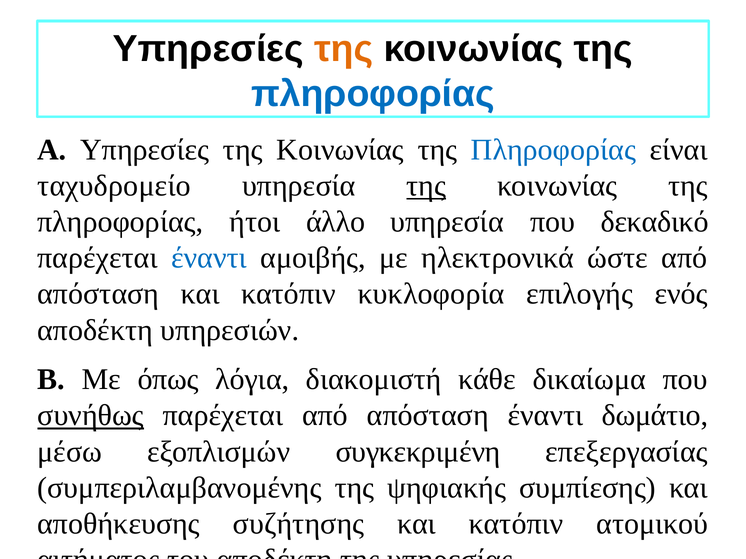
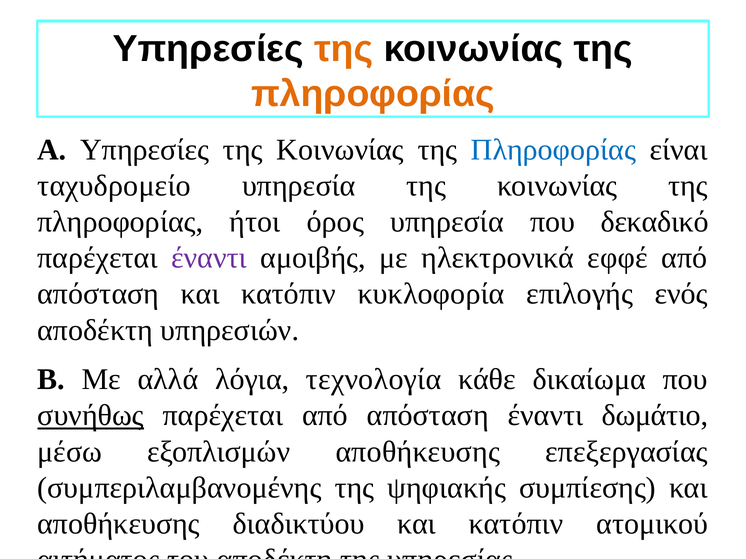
πληροφορίας at (373, 94) colour: blue -> orange
της at (426, 186) underline: present -> none
άλλο: άλλο -> όρος
έναντι at (209, 258) colour: blue -> purple
ώστε: ώστε -> εφφέ
όπως: όπως -> αλλά
διακομιστή: διακομιστή -> τεχνολογία
εξοπλισμών συγκεκριμένη: συγκεκριμένη -> αποθήκευσης
συζήτησης: συζήτησης -> διαδικτύου
